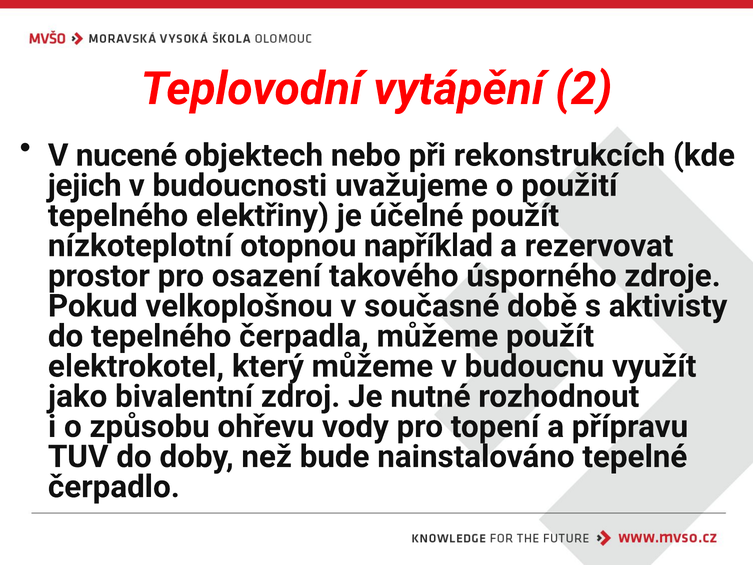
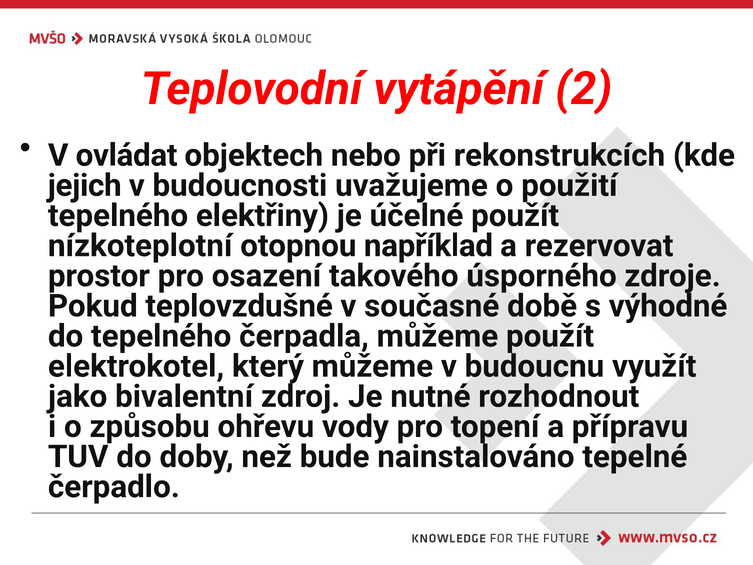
nucené: nucené -> ovládat
velkoplošnou: velkoplošnou -> teplovzdušné
aktivisty: aktivisty -> výhodné
